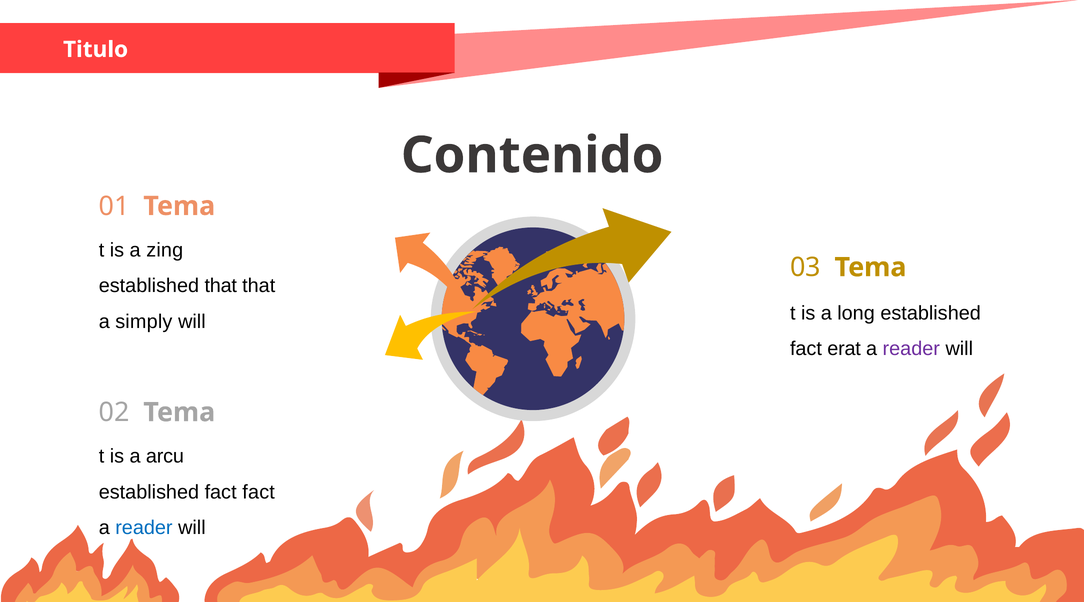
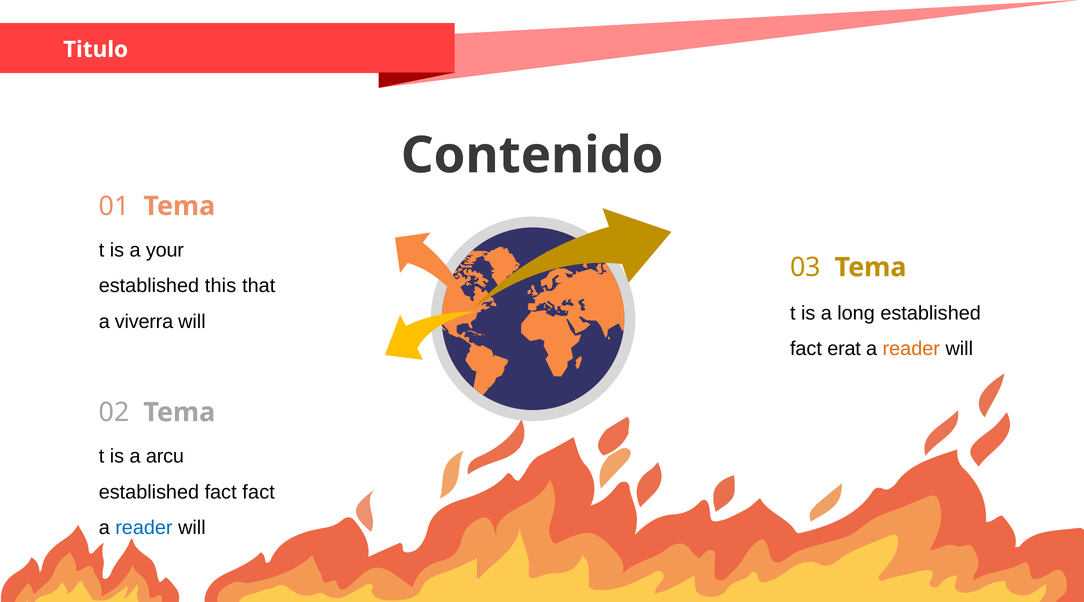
zing: zing -> your
established that: that -> this
simply: simply -> viverra
reader at (911, 349) colour: purple -> orange
